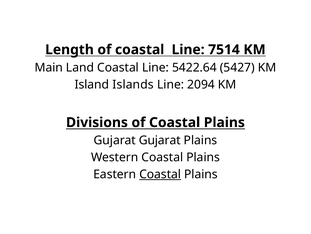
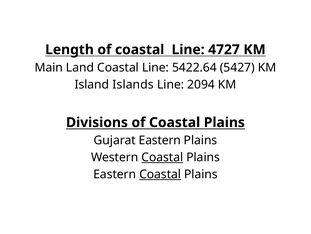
7514: 7514 -> 4727
Gujarat Gujarat: Gujarat -> Eastern
Coastal at (162, 157) underline: none -> present
